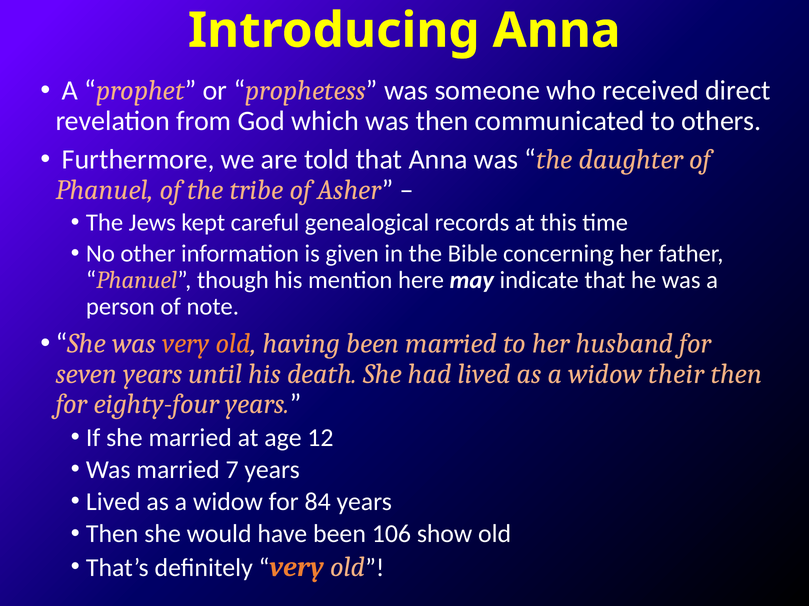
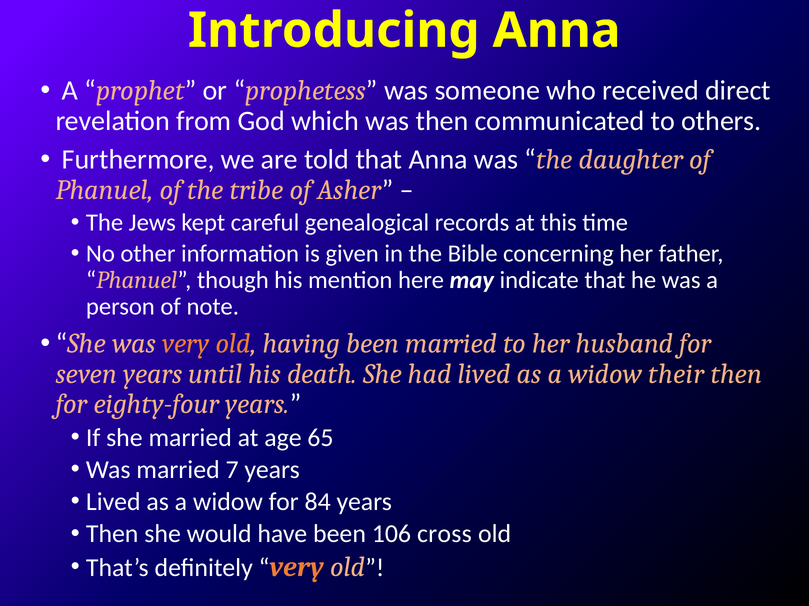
12: 12 -> 65
show: show -> cross
